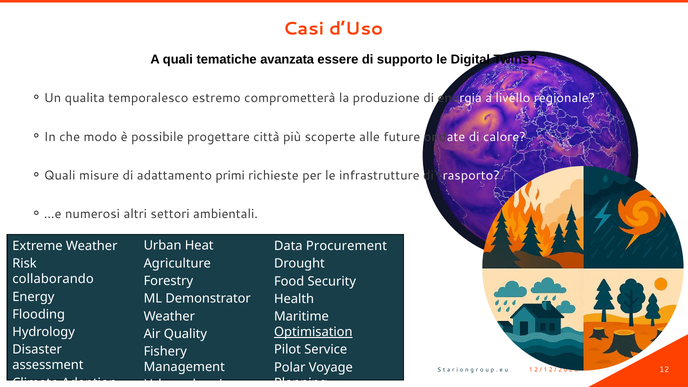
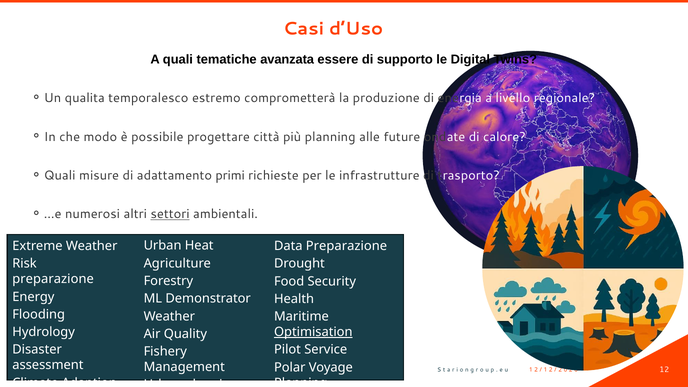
più scoperte: scoperte -> planning
settori underline: none -> present
Data Procurement: Procurement -> Preparazione
collaborando at (53, 279): collaborando -> preparazione
